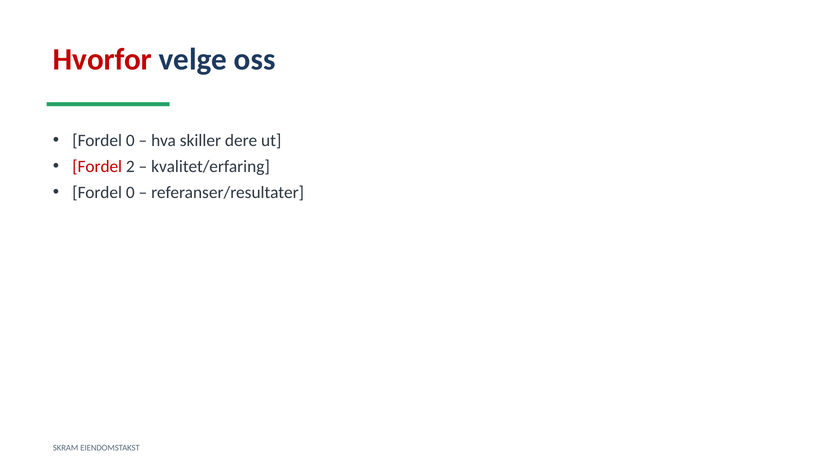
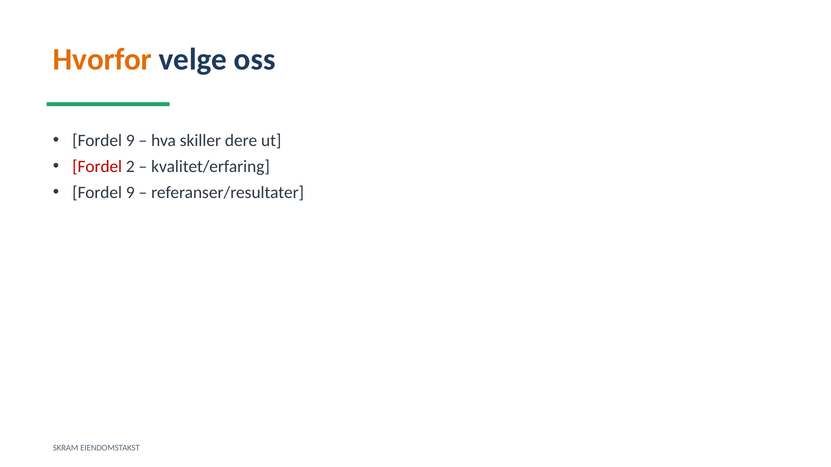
Hvorfor colour: red -> orange
0 at (130, 141): 0 -> 9
0 at (130, 193): 0 -> 9
